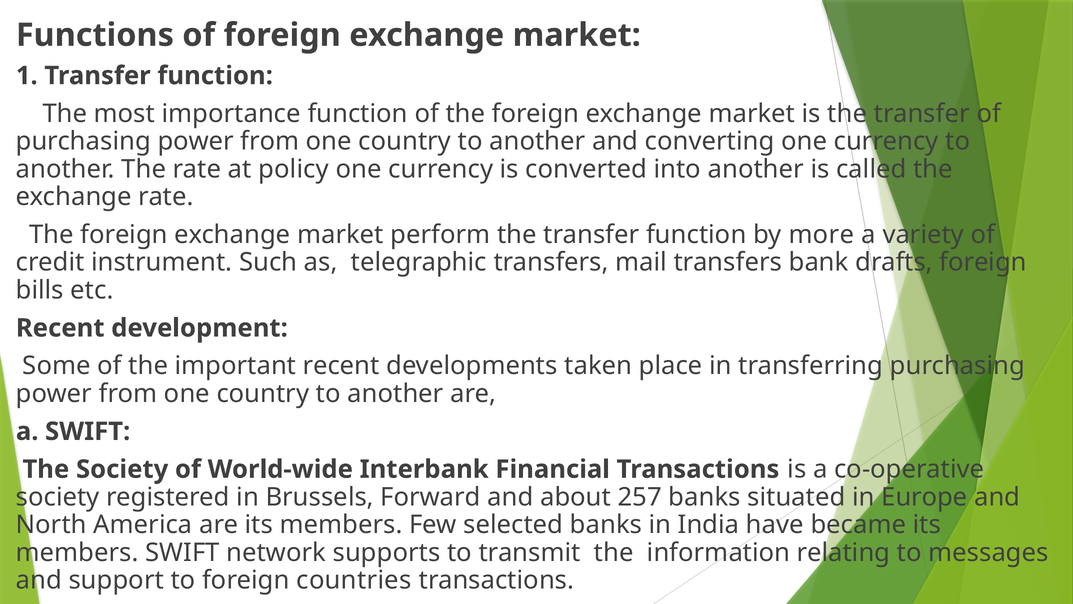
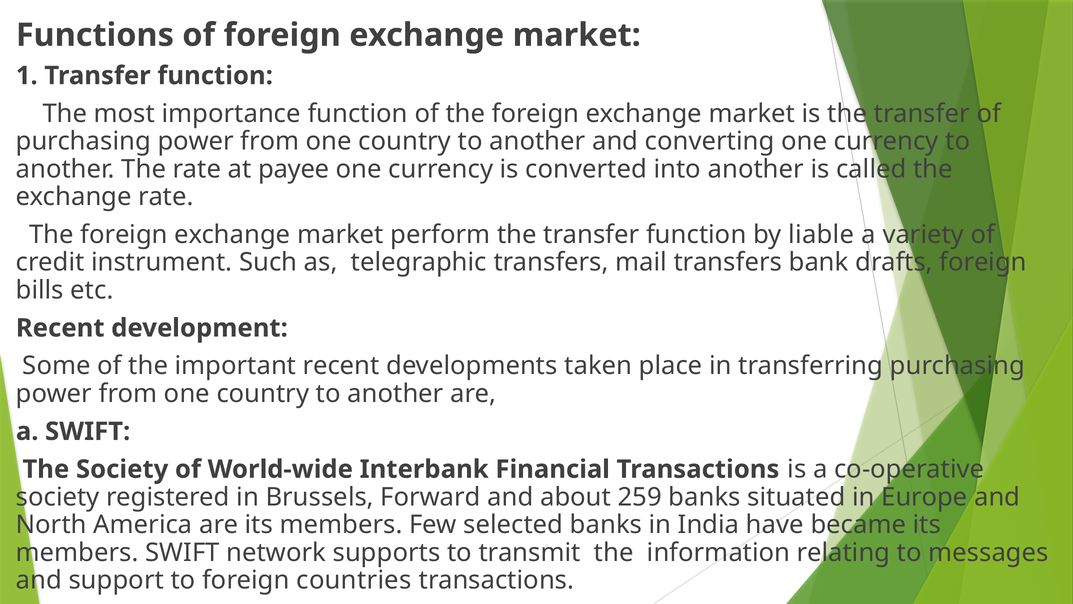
policy: policy -> payee
more: more -> liable
257: 257 -> 259
